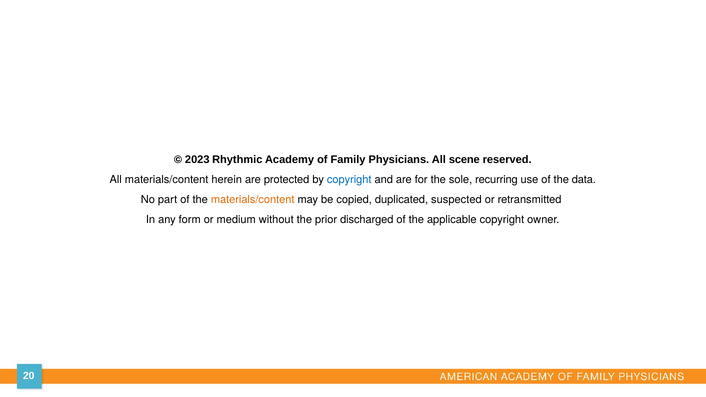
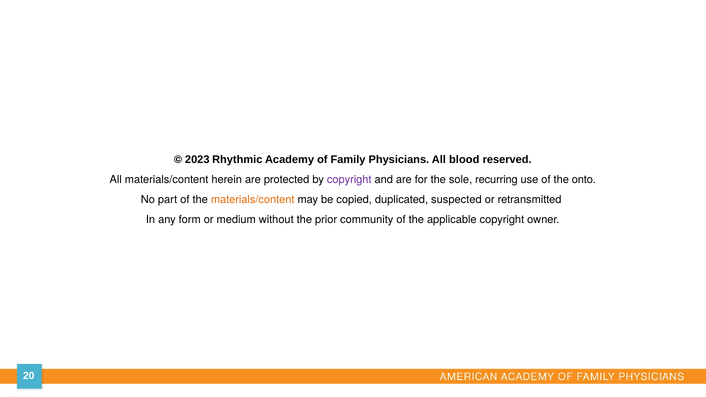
scene: scene -> blood
copyright at (349, 180) colour: blue -> purple
data: data -> onto
discharged: discharged -> community
